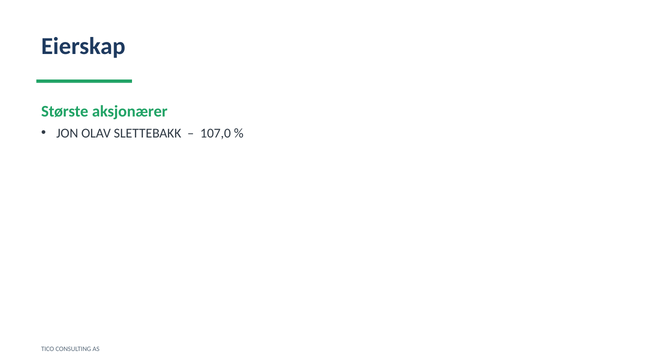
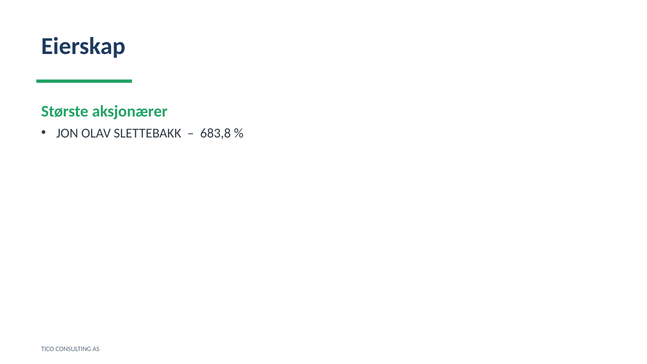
107,0: 107,0 -> 683,8
